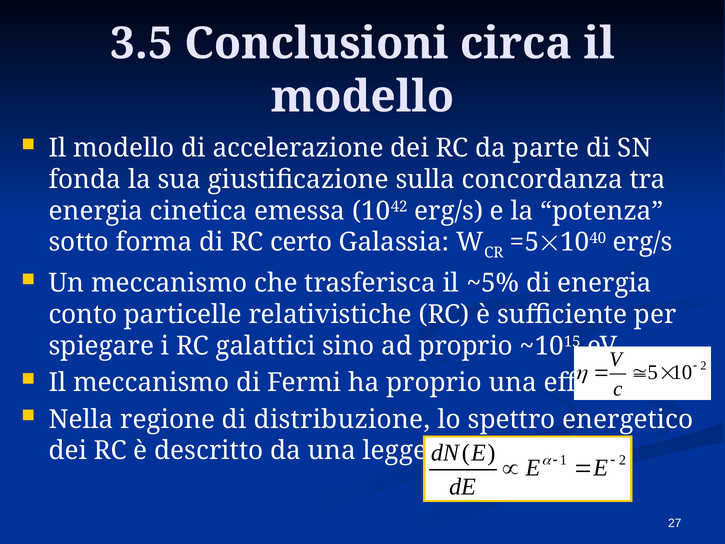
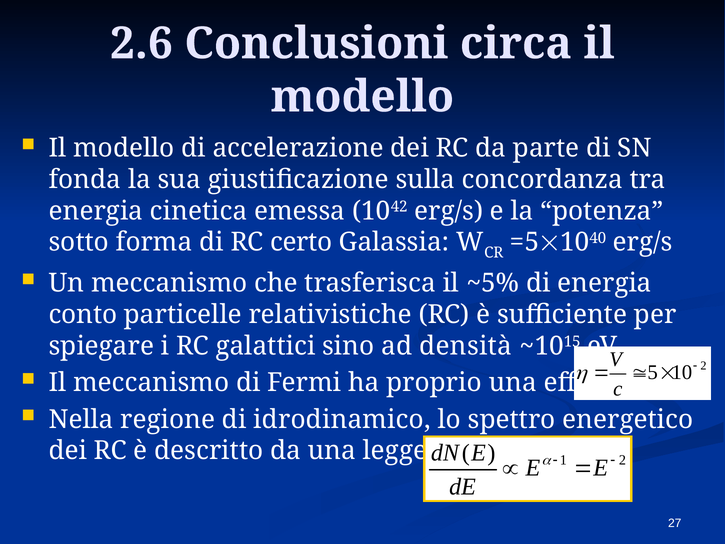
3.5: 3.5 -> 2.6
ad proprio: proprio -> densità
distribuzione: distribuzione -> idrodinamico
